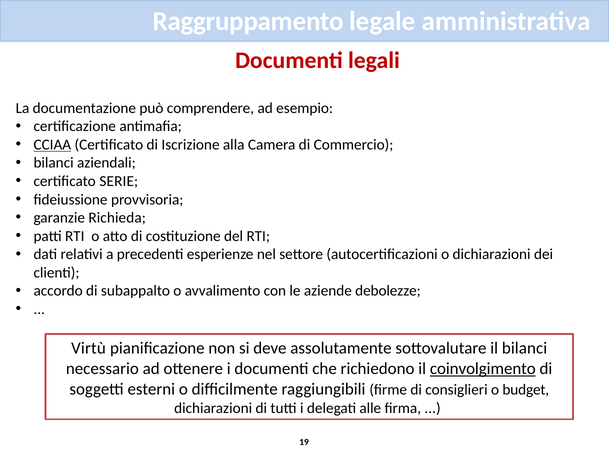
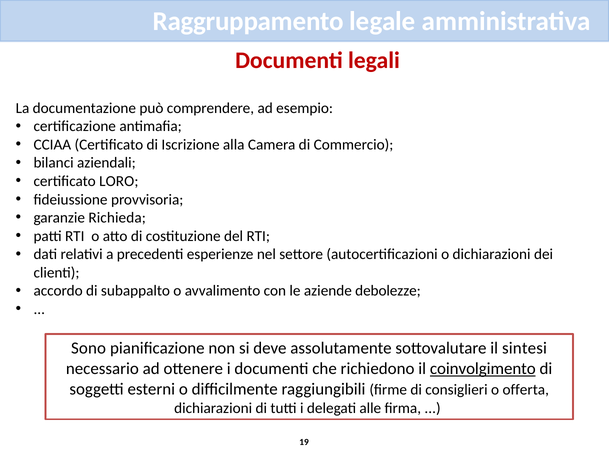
CCIAA underline: present -> none
SERIE: SERIE -> LORO
Virtù: Virtù -> Sono
il bilanci: bilanci -> sintesi
budget: budget -> offerta
